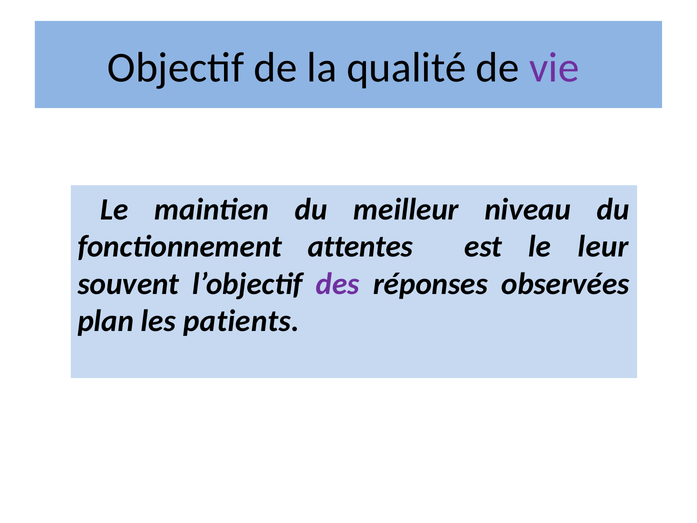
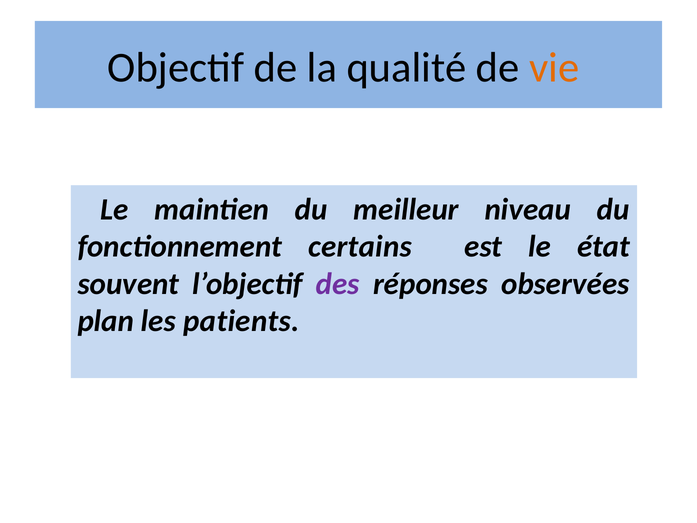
vie colour: purple -> orange
attentes: attentes -> certains
leur: leur -> état
